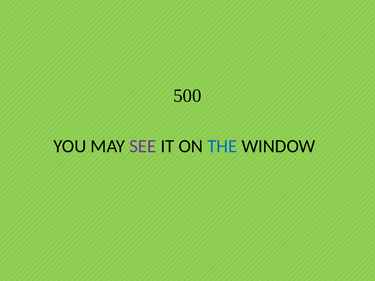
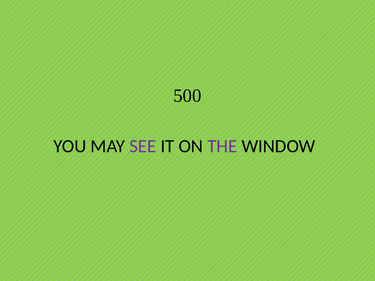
THE colour: blue -> purple
